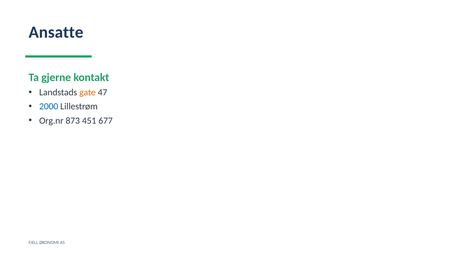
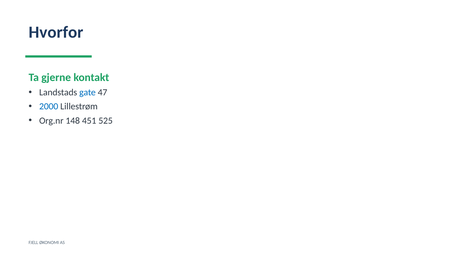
Ansatte: Ansatte -> Hvorfor
gate colour: orange -> blue
873: 873 -> 148
677: 677 -> 525
